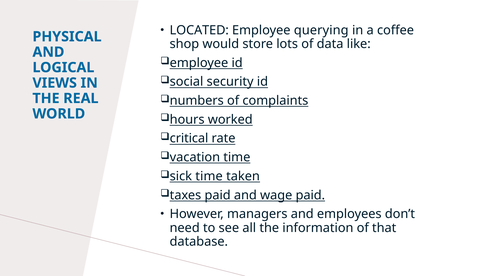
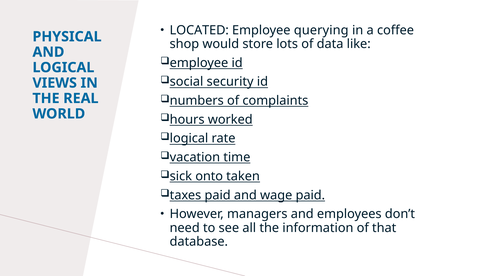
critical at (189, 138): critical -> logical
sick time: time -> onto
